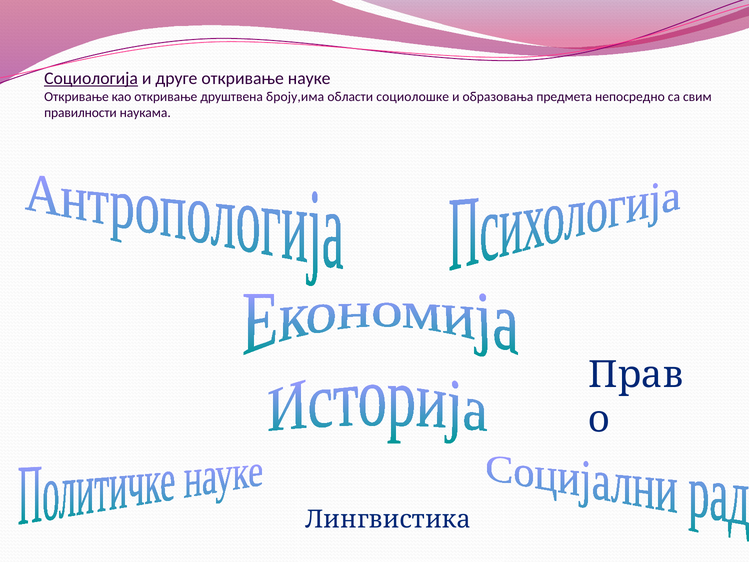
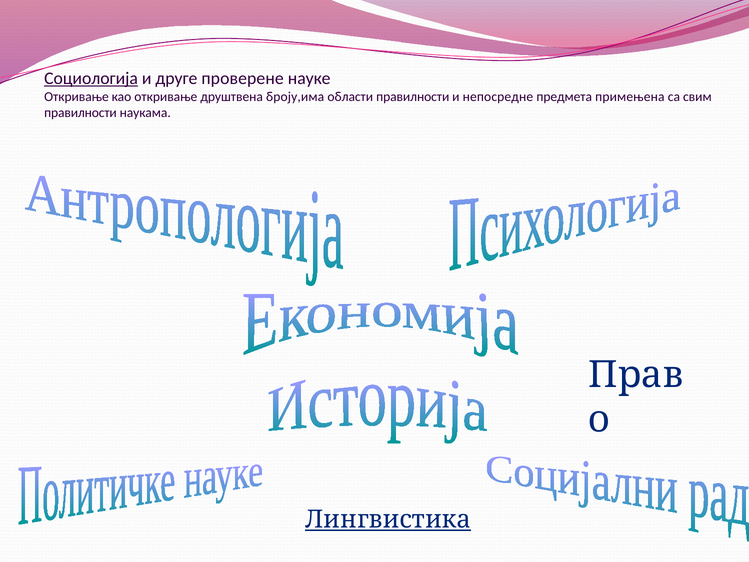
друге откривање: откривање -> проверене
области социолошке: социолошке -> правилности
образовања: образовања -> непосредне
непосредно: непосредно -> примењена
Лингвистика underline: none -> present
